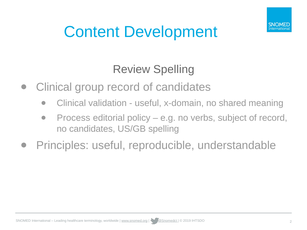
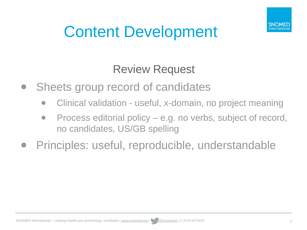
Review Spelling: Spelling -> Request
Clinical at (54, 87): Clinical -> Sheets
shared: shared -> project
